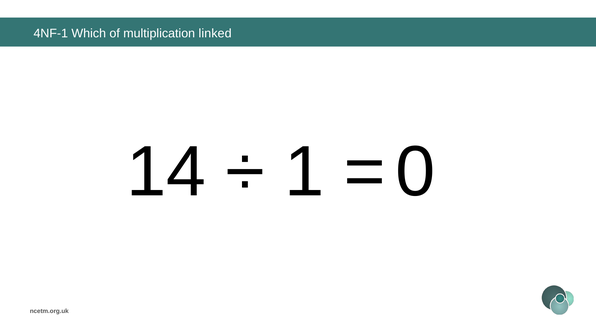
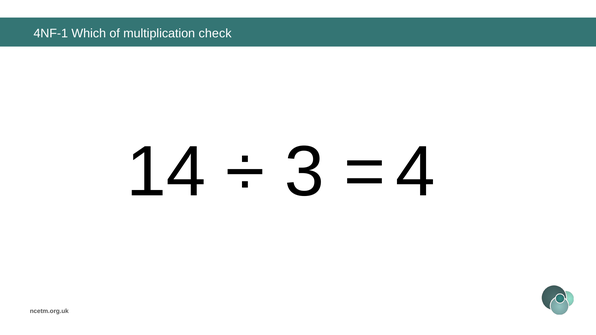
linked: linked -> check
1: 1 -> 3
0: 0 -> 4
